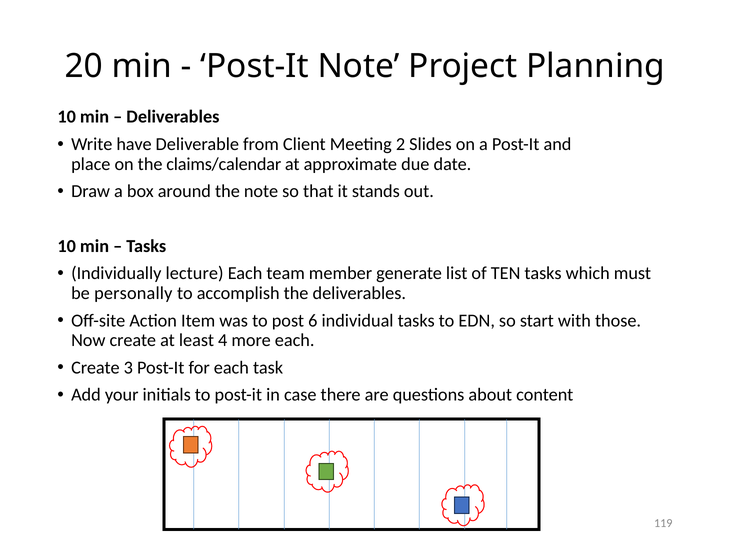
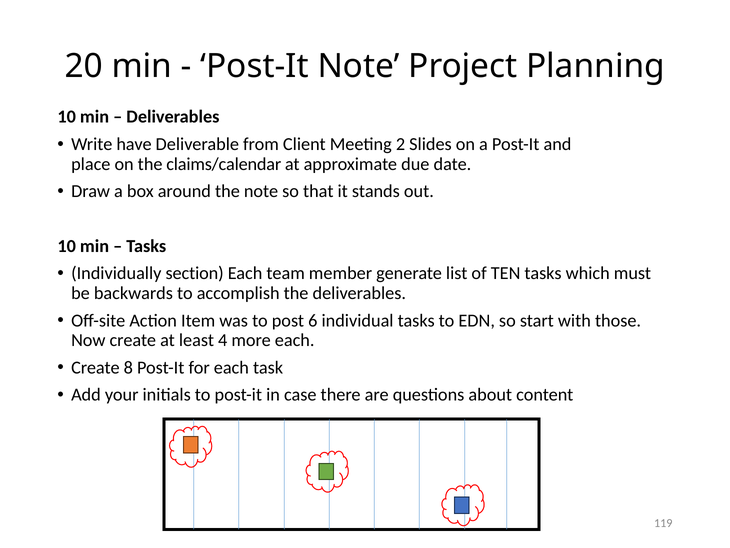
lecture: lecture -> section
personally: personally -> backwards
3: 3 -> 8
